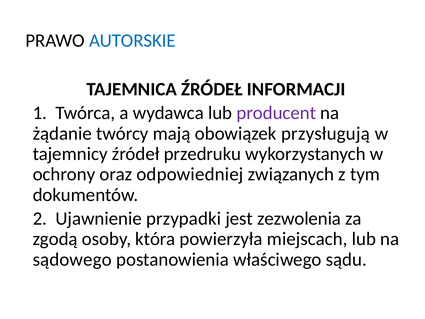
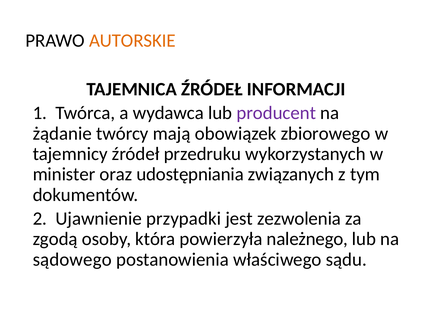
AUTORSKIE colour: blue -> orange
przysługują: przysługują -> zbiorowego
ochrony: ochrony -> minister
odpowiedniej: odpowiedniej -> udostępniania
miejscach: miejscach -> należnego
